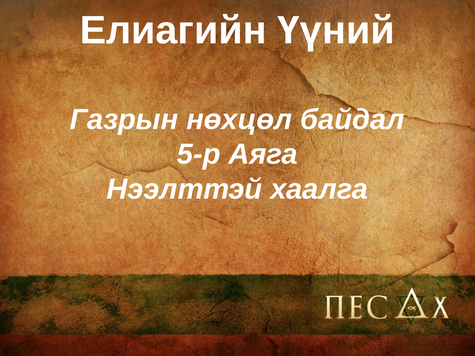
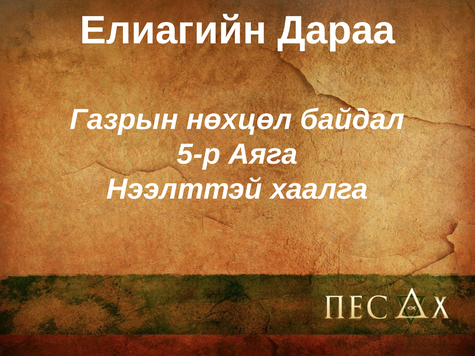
Үүний: Үүний -> Дараа
